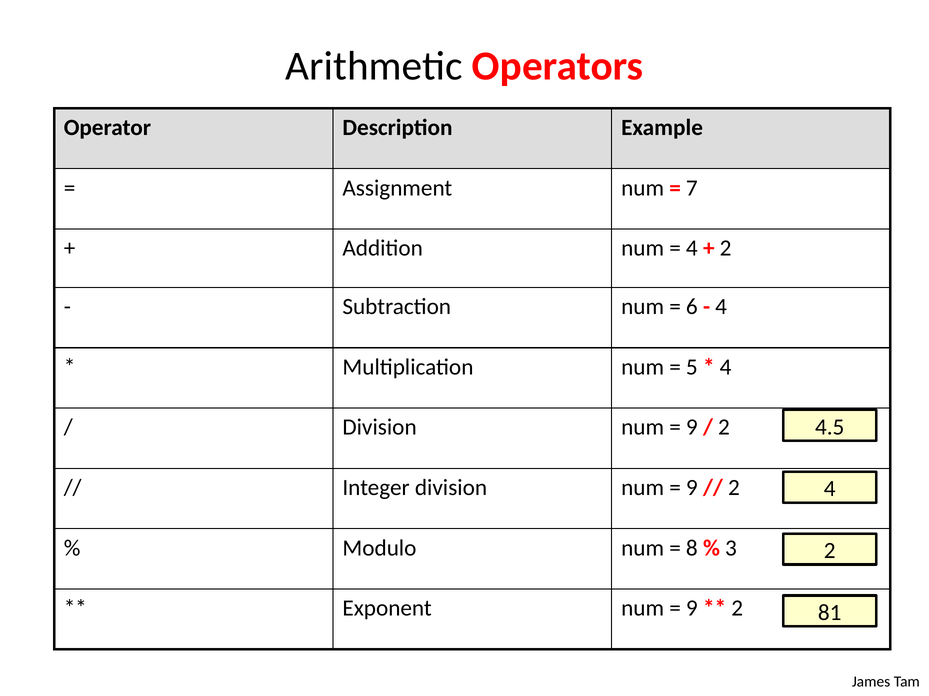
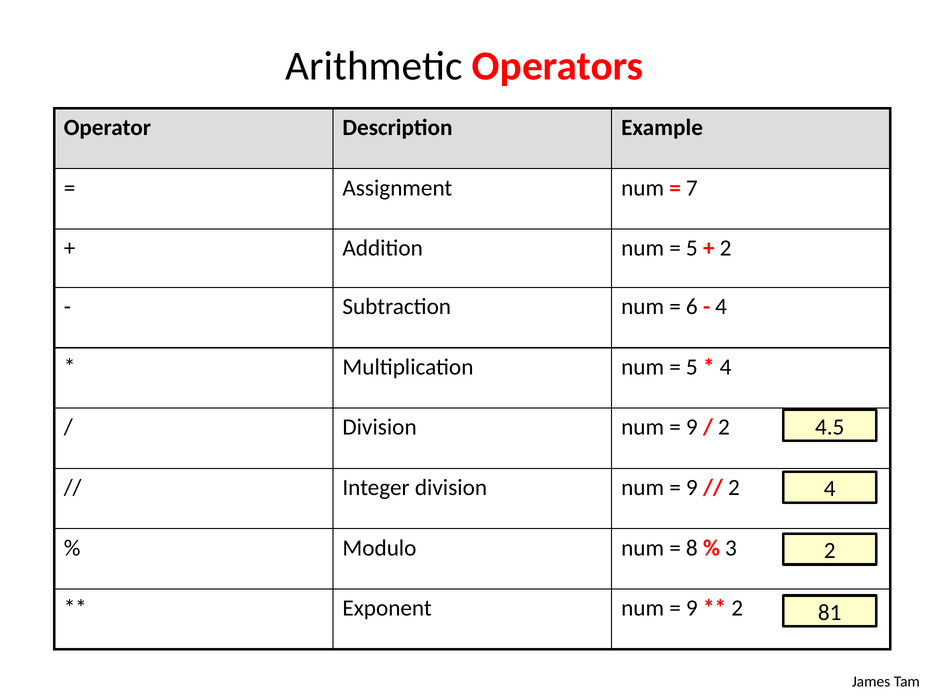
4 at (692, 248): 4 -> 5
